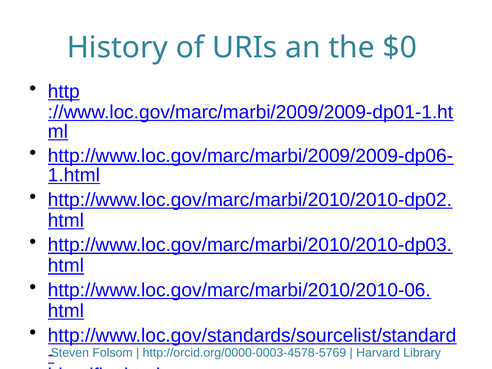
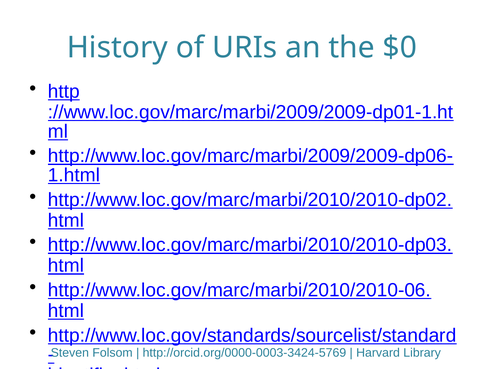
http://orcid.org/0000-0003-4578-5769: http://orcid.org/0000-0003-4578-5769 -> http://orcid.org/0000-0003-3424-5769
